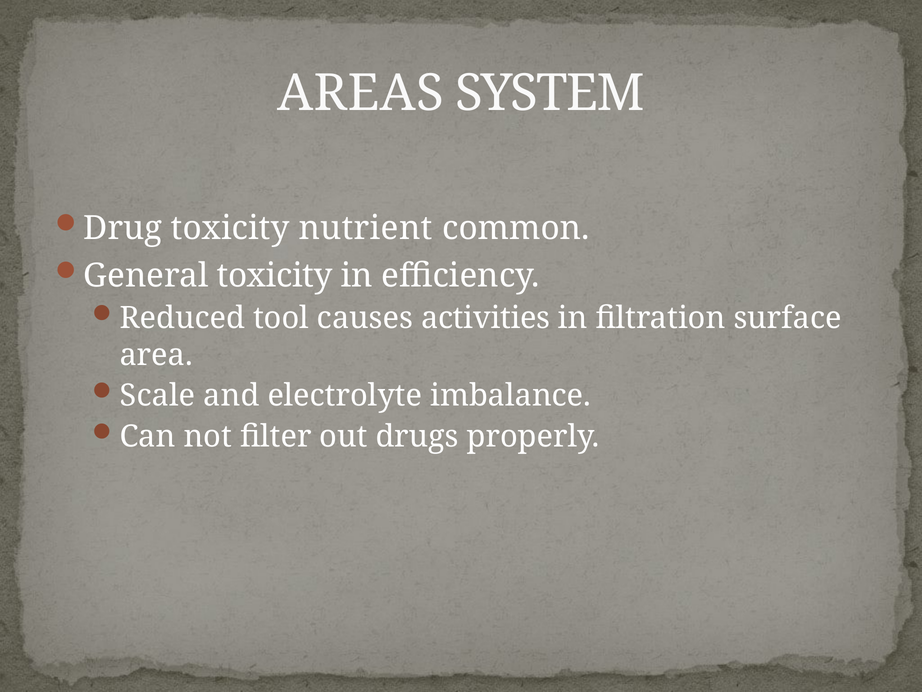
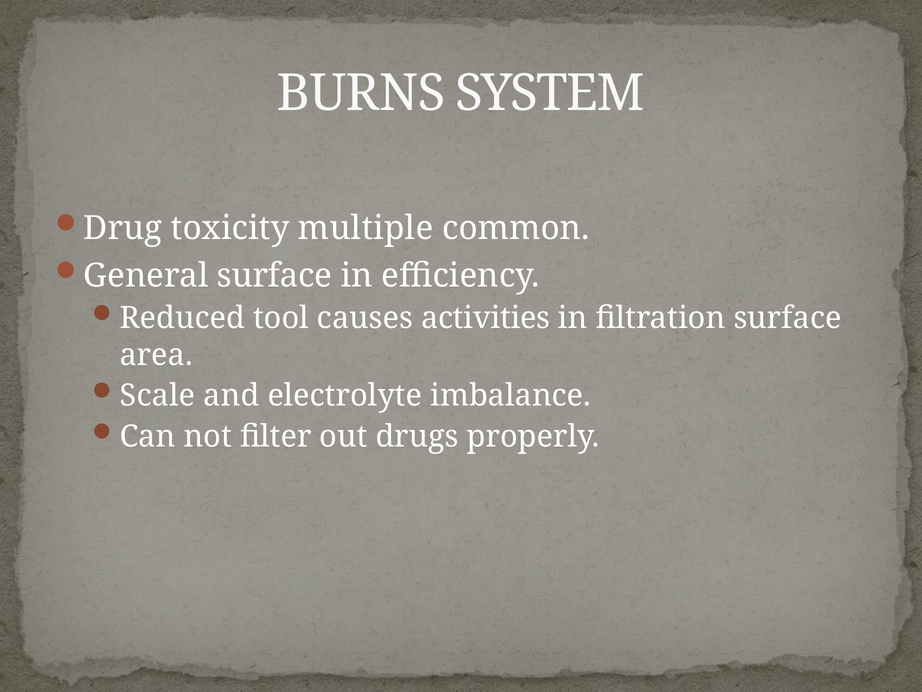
AREAS: AREAS -> BURNS
nutrient: nutrient -> multiple
General toxicity: toxicity -> surface
